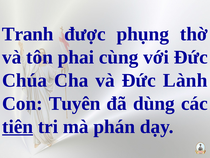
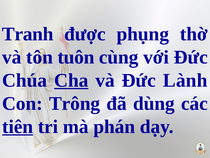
phai: phai -> tuôn
Cha underline: none -> present
Tuyên: Tuyên -> Trông
